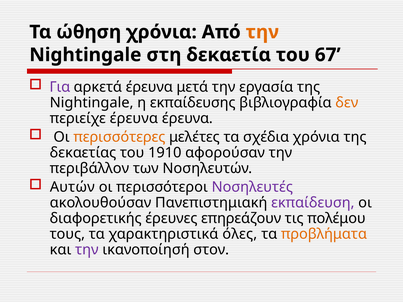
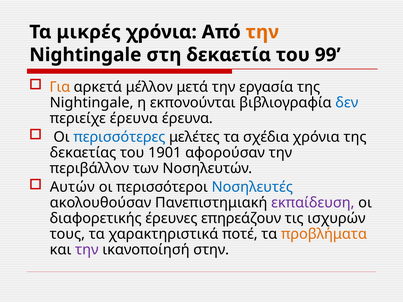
ώθηση: ώθηση -> μικρές
67: 67 -> 99
Για colour: purple -> orange
αρκετά έρευνα: έρευνα -> μέλλον
εκπαίδευσης: εκπαίδευσης -> εκπονούνται
δεν colour: orange -> blue
περισσότερες colour: orange -> blue
1910: 1910 -> 1901
Νοσηλευτές colour: purple -> blue
πολέμου: πολέμου -> ισχυρών
όλες: όλες -> ποτέ
στον: στον -> στην
